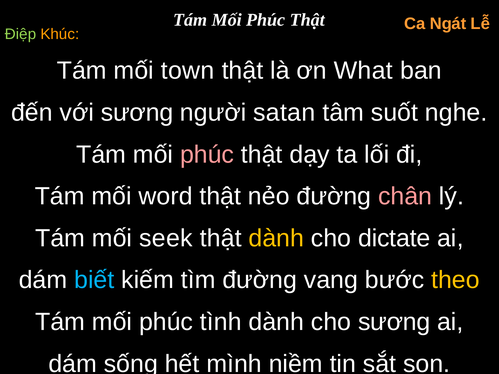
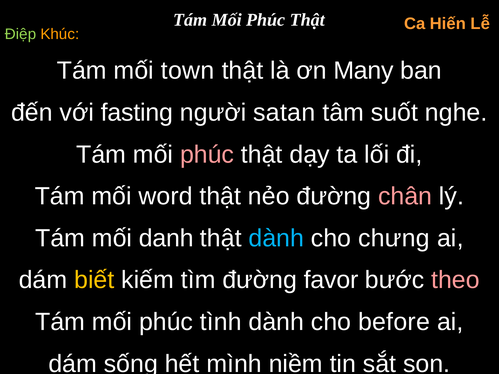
Ngát: Ngát -> Hiến
What: What -> Many
với sương: sương -> fasting
seek: seek -> danh
dành at (276, 238) colour: yellow -> light blue
dictate: dictate -> chưng
biết colour: light blue -> yellow
vang: vang -> favor
theo colour: yellow -> pink
cho sương: sương -> before
